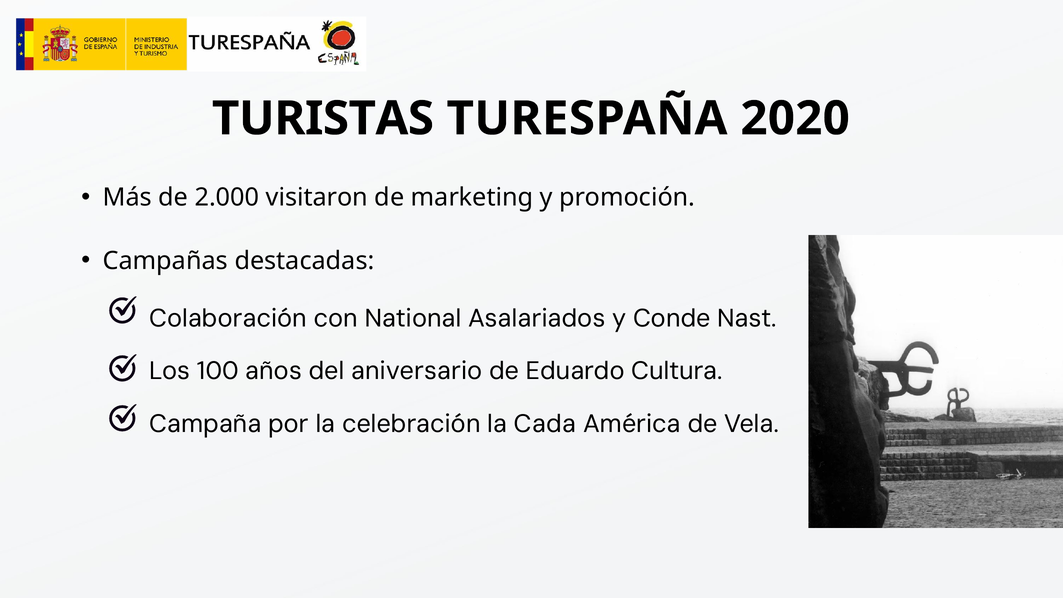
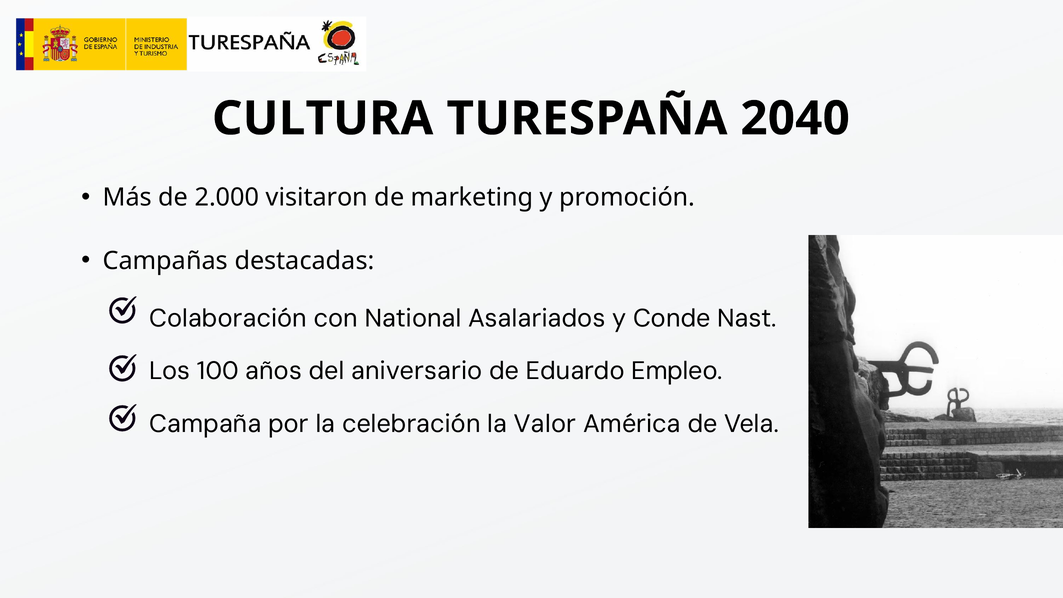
TURISTAS: TURISTAS -> CULTURA
2020: 2020 -> 2040
Cultura: Cultura -> Empleo
Cada: Cada -> Valor
